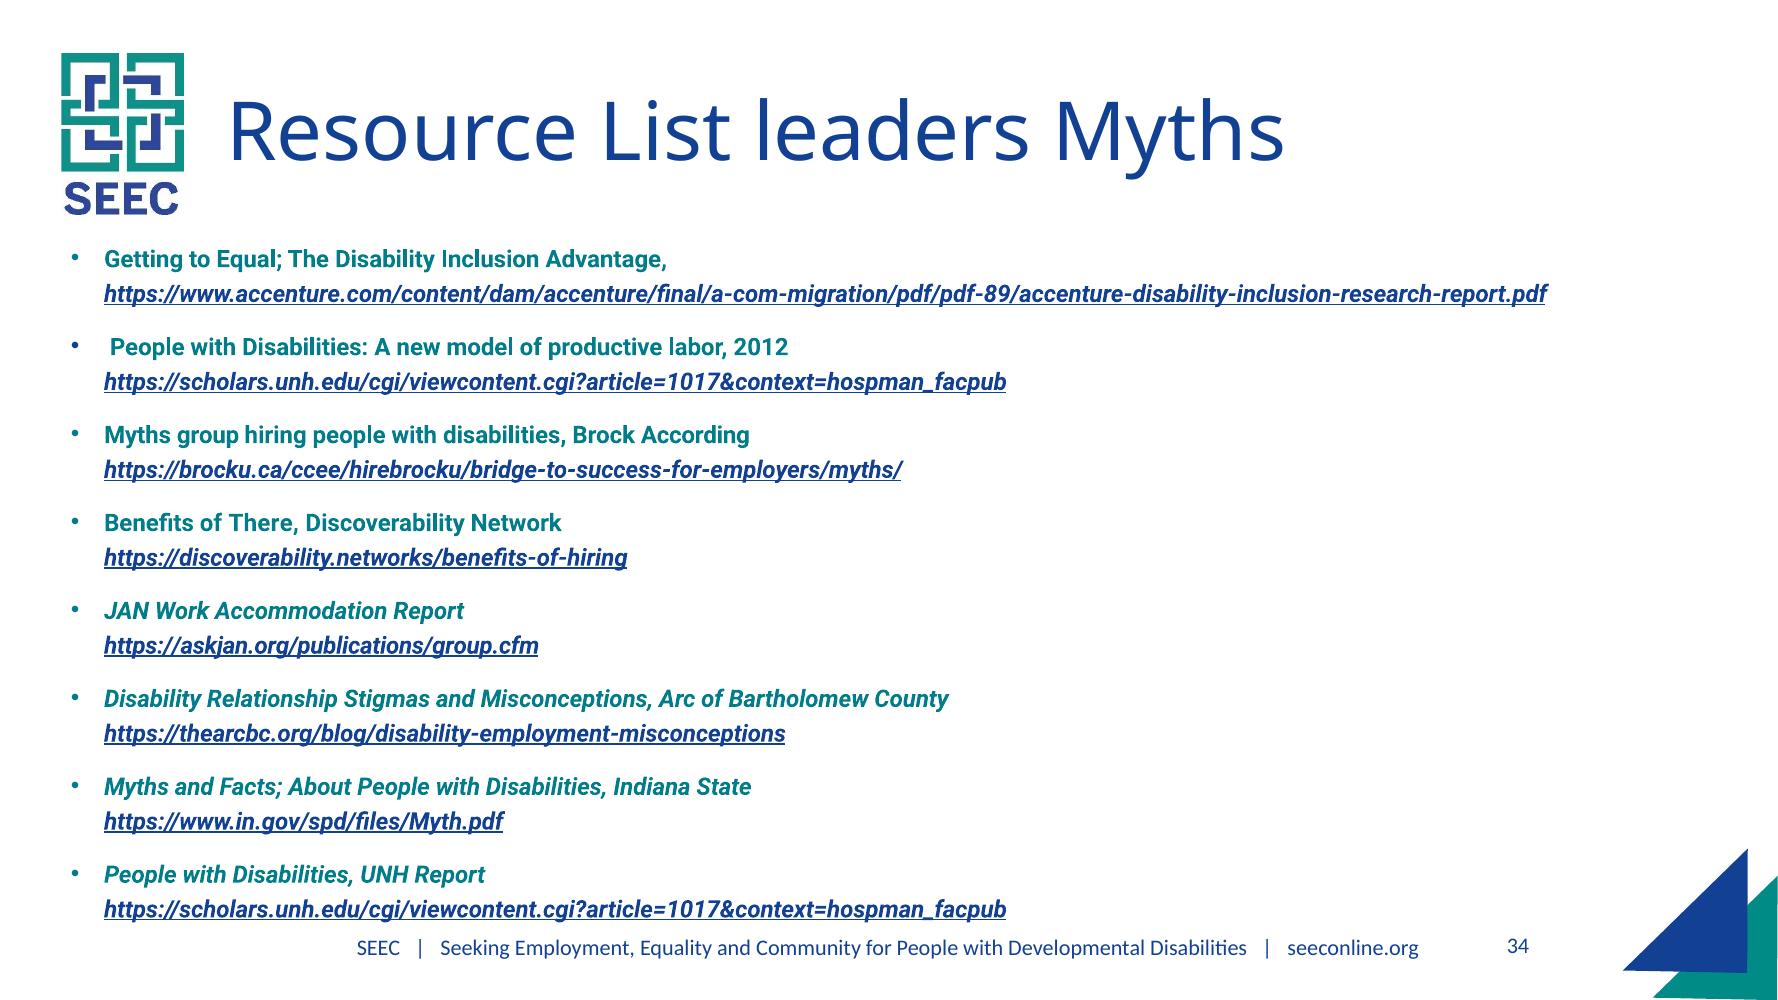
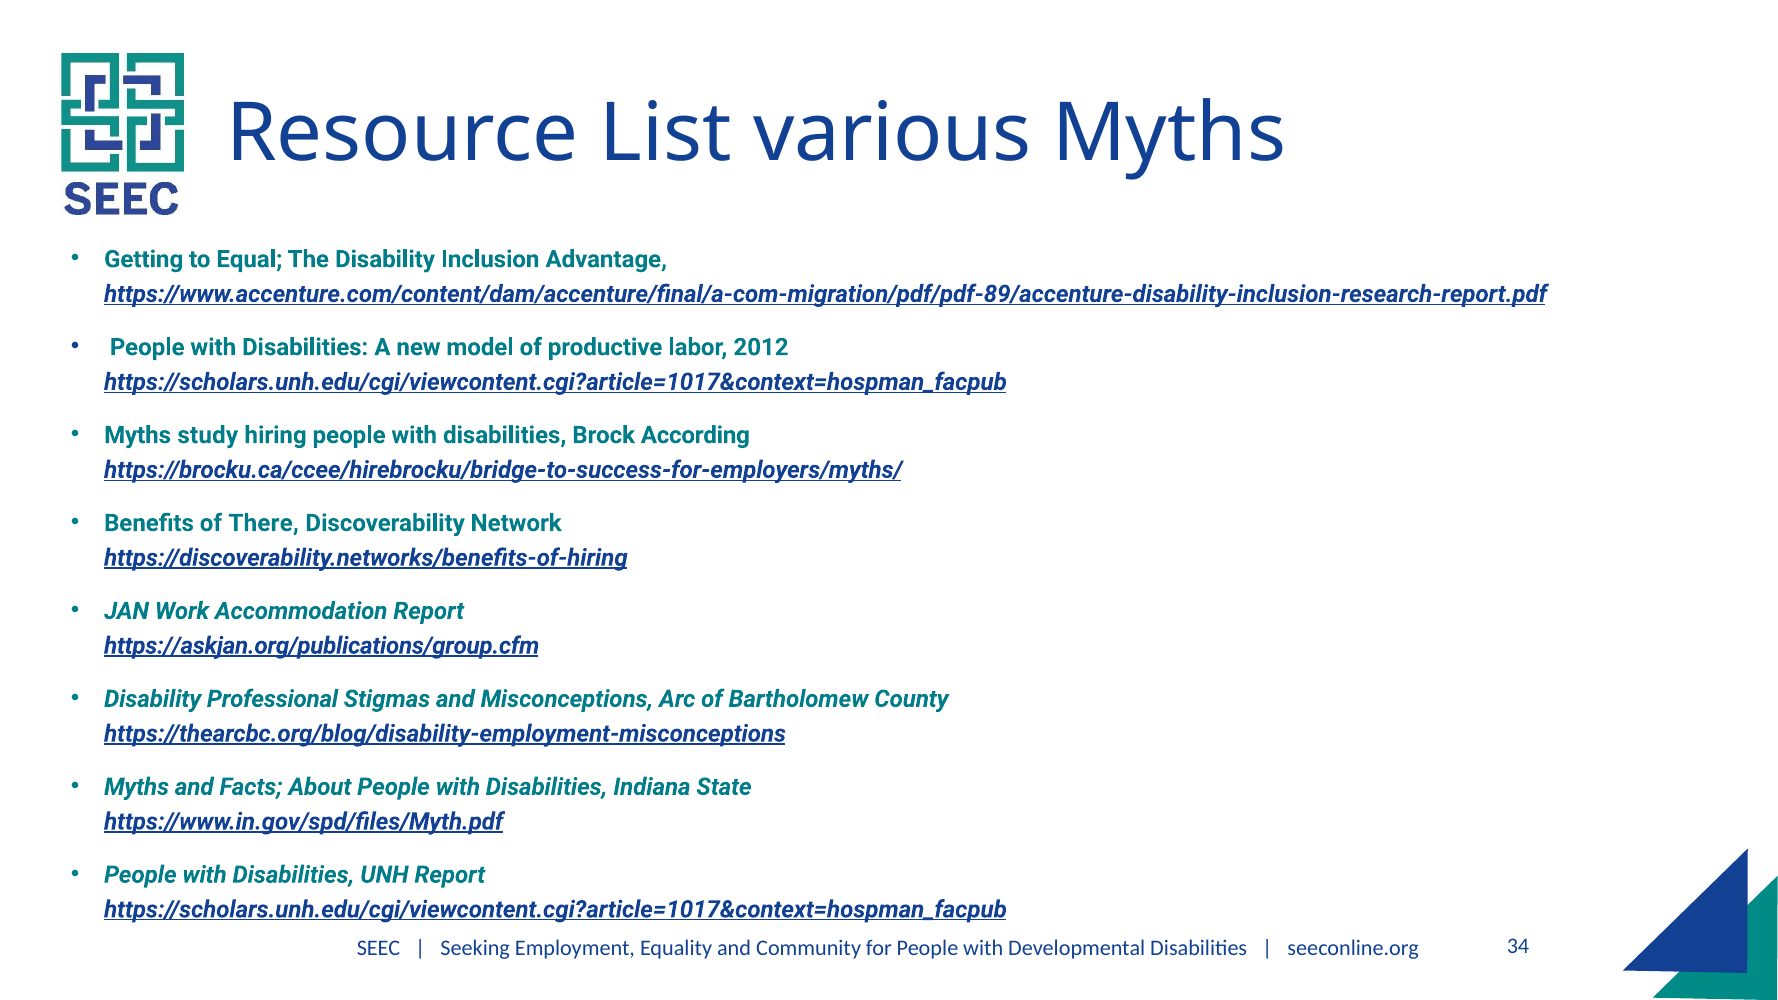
leaders: leaders -> various
group: group -> study
Relationship: Relationship -> Professional
